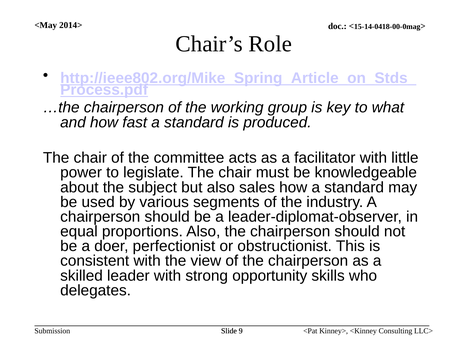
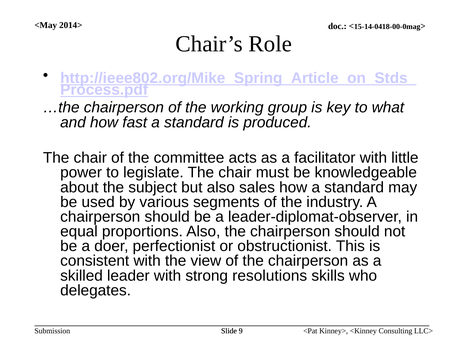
opportunity: opportunity -> resolutions
